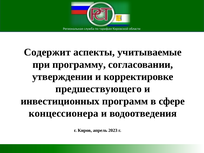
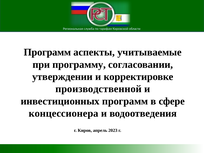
Содержит at (47, 52): Содержит -> Программ
предшествующего: предшествующего -> производственной
